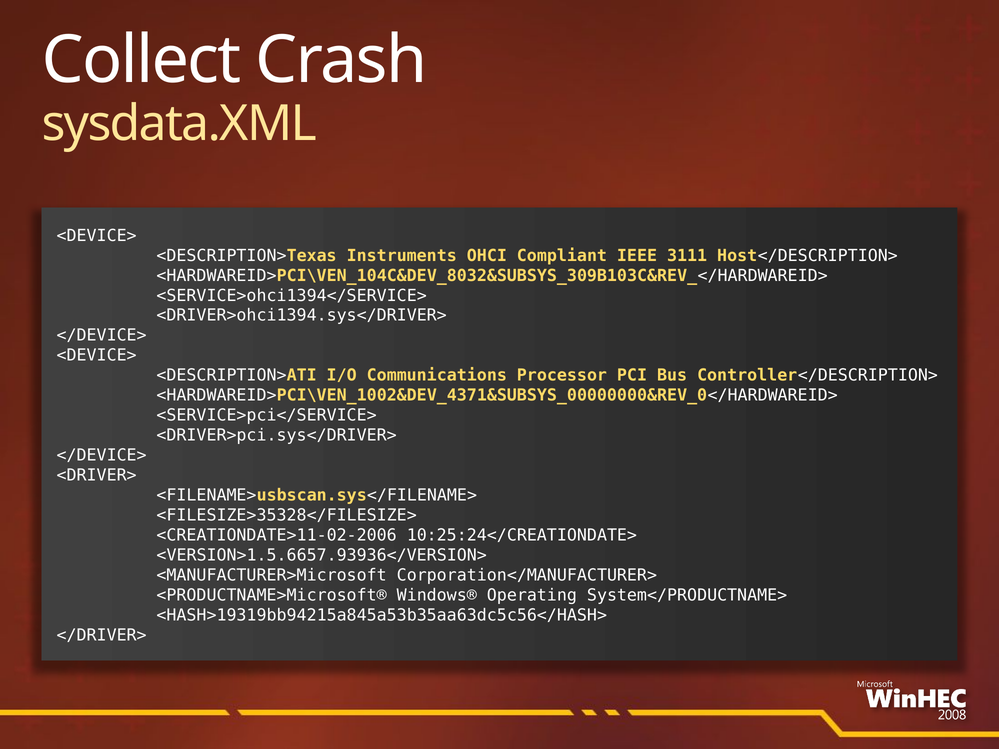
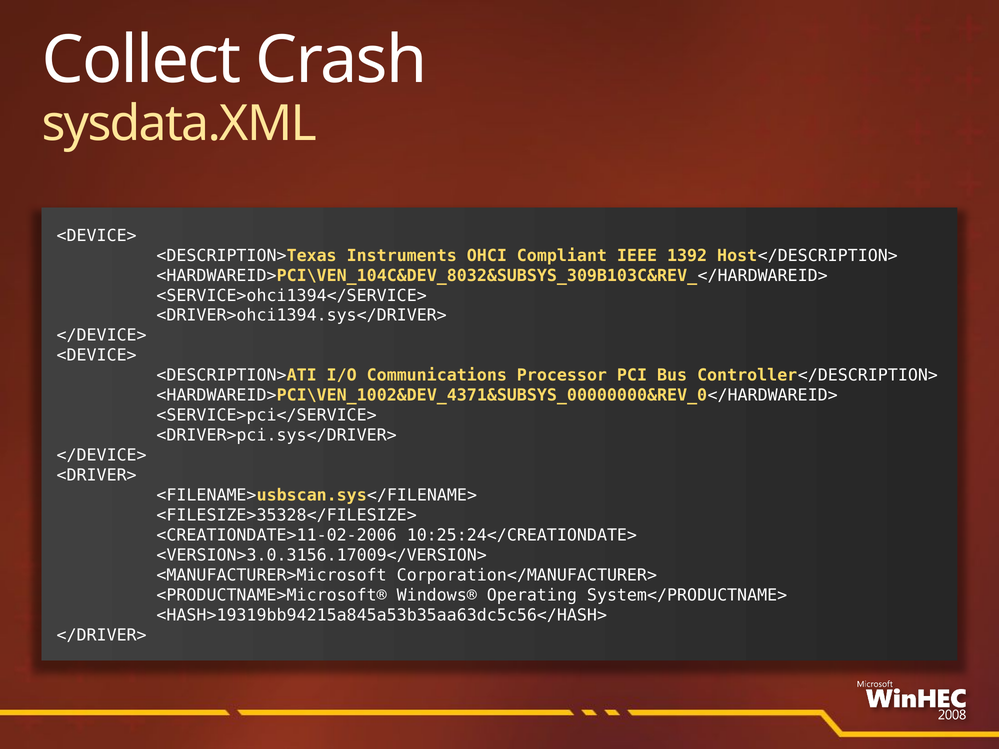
3111: 3111 -> 1392
<VERSION>1.5.6657.93936</VERSION>: <VERSION>1.5.6657.93936</VERSION> -> <VERSION>3.0.3156.17009</VERSION>
